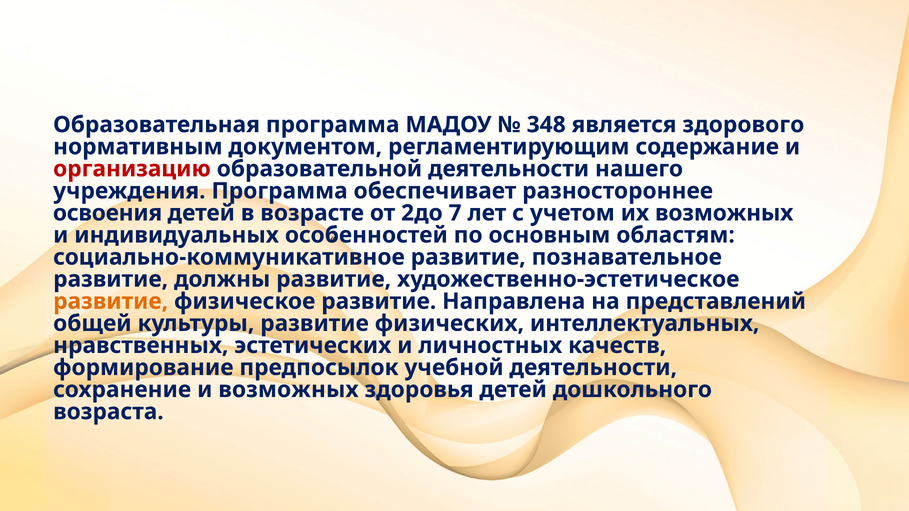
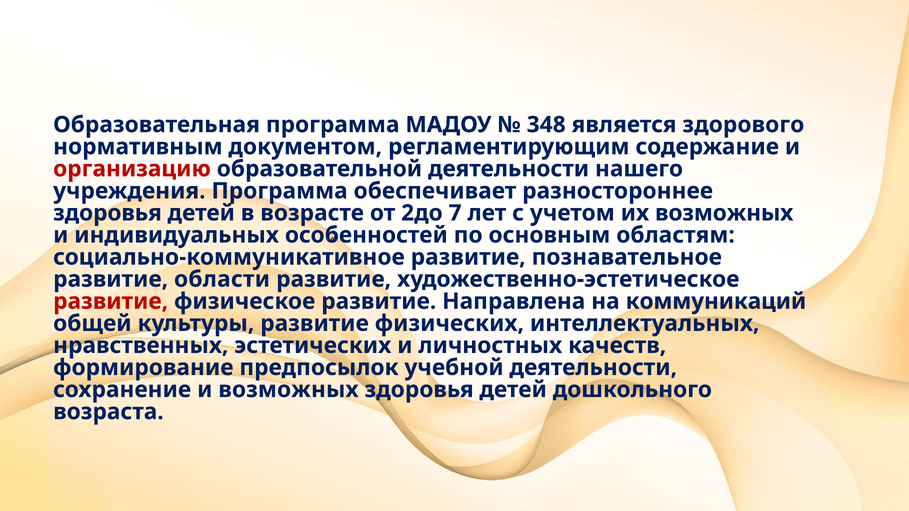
освоения at (108, 213): освоения -> здоровья
должны: должны -> области
развитие at (111, 301) colour: orange -> red
представлений: представлений -> коммуникаций
